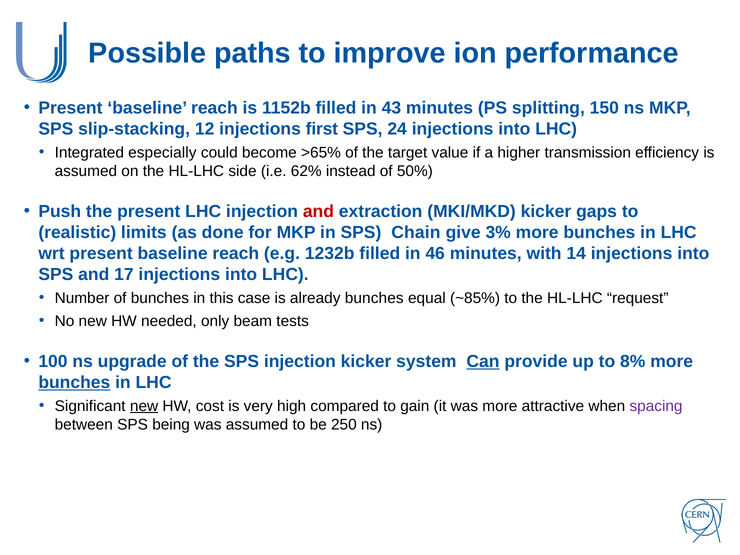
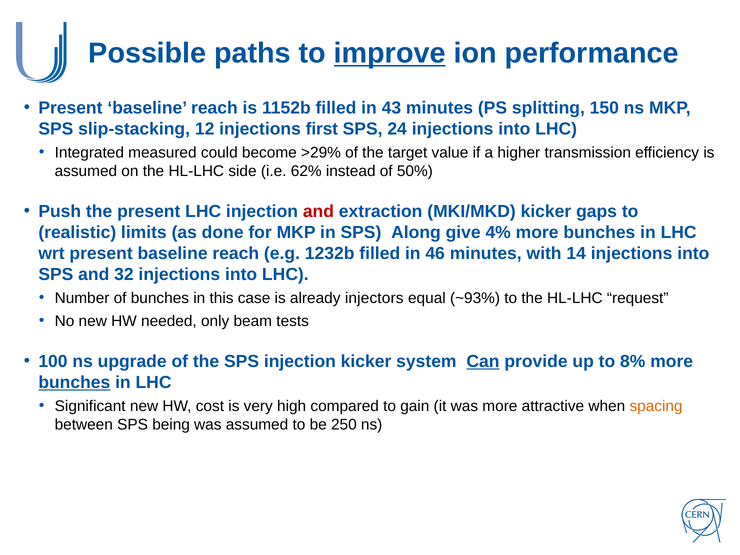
improve underline: none -> present
especially: especially -> measured
>65%: >65% -> >29%
Chain: Chain -> Along
3%: 3% -> 4%
17: 17 -> 32
already bunches: bunches -> injectors
~85%: ~85% -> ~93%
new at (144, 406) underline: present -> none
spacing colour: purple -> orange
